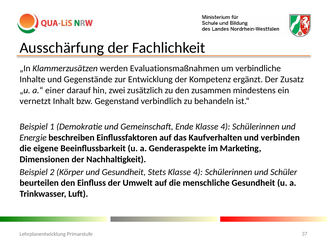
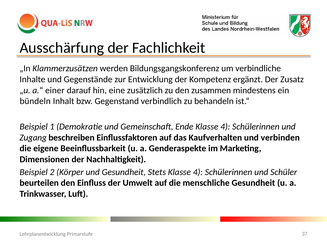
Evaluationsmaßnahmen: Evaluationsmaßnahmen -> Bildungsgangskonferenz
zwei: zwei -> eine
vernetzt: vernetzt -> bündeln
Energie: Energie -> Zugang
